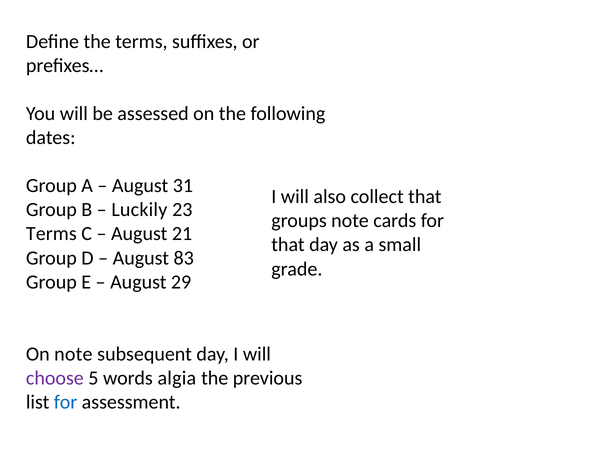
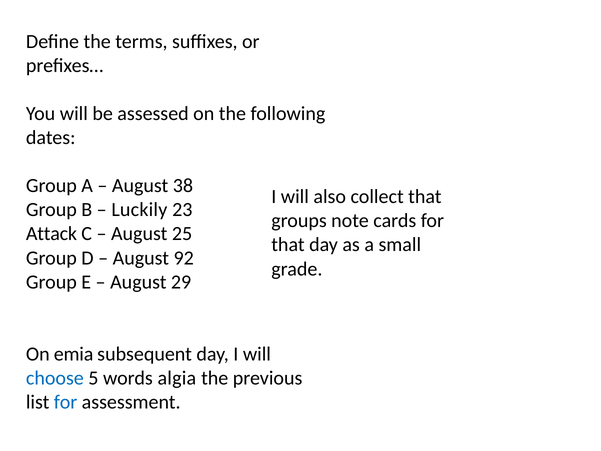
31: 31 -> 38
Terms at (51, 234): Terms -> Attack
21: 21 -> 25
83: 83 -> 92
On note: note -> emia
choose colour: purple -> blue
